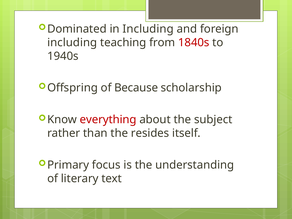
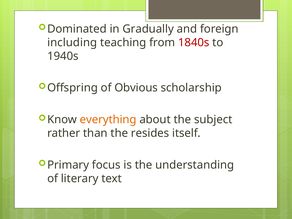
in Including: Including -> Gradually
Because: Because -> Obvious
everything colour: red -> orange
